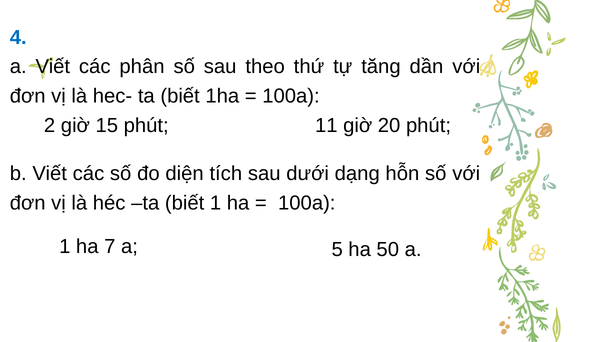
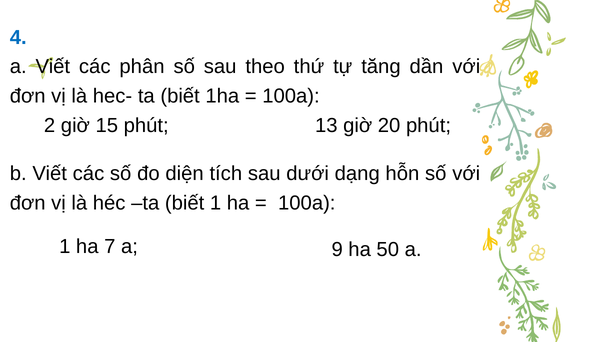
11: 11 -> 13
5: 5 -> 9
